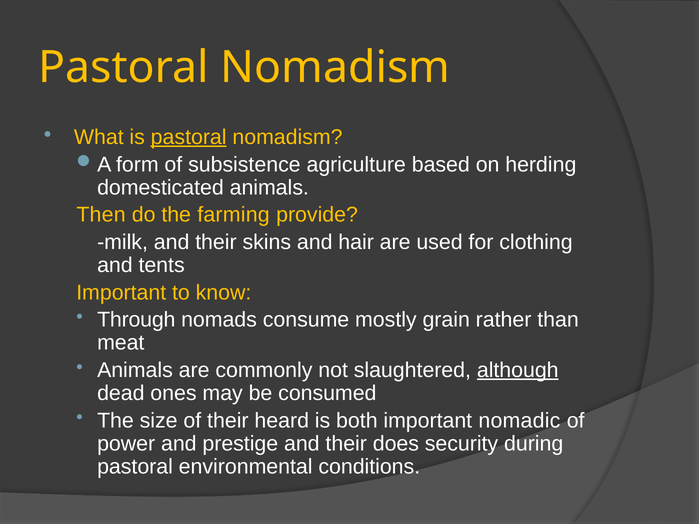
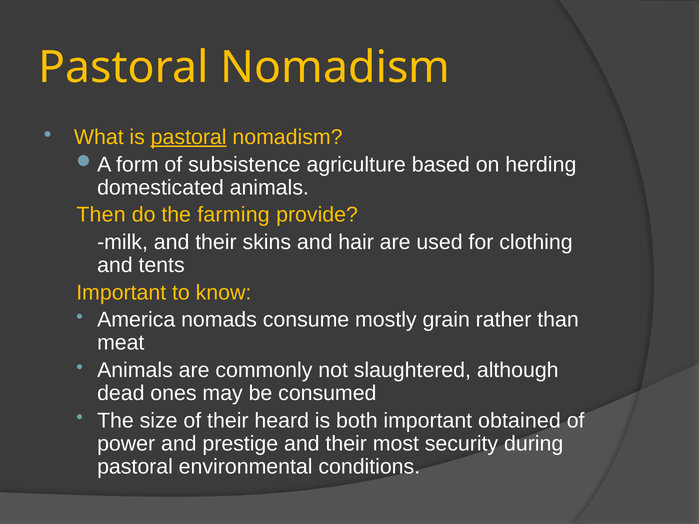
Through: Through -> America
although underline: present -> none
nomadic: nomadic -> obtained
does: does -> most
